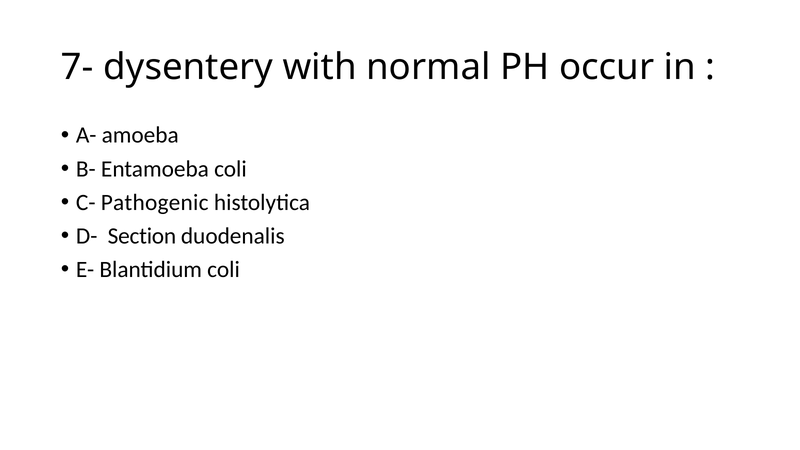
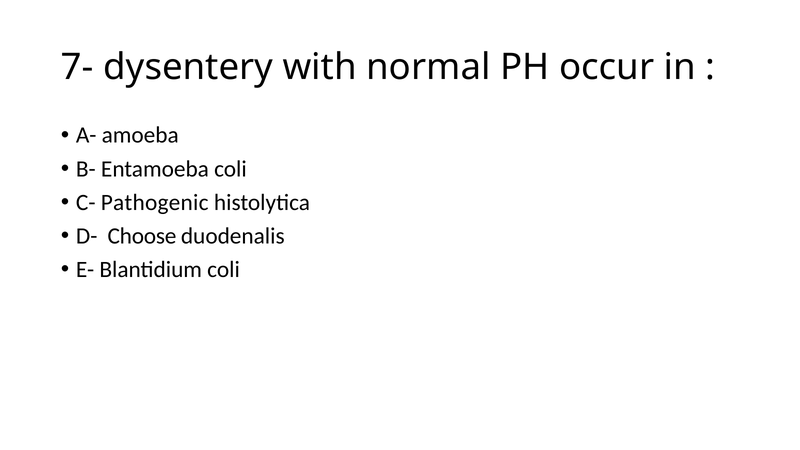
Section: Section -> Choose
